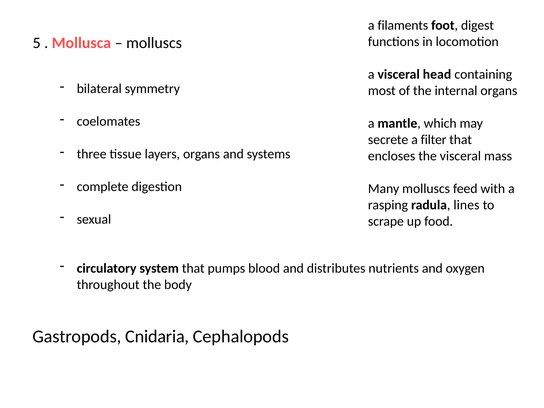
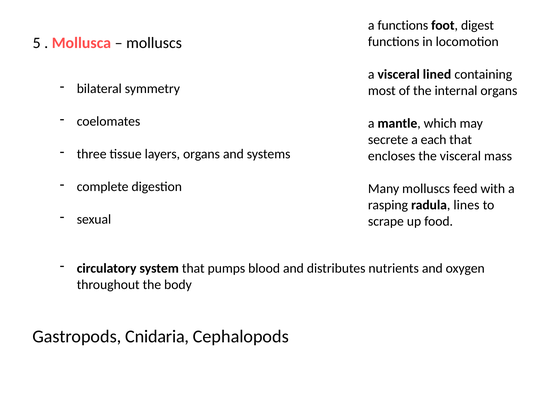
a filaments: filaments -> functions
head: head -> lined
filter: filter -> each
